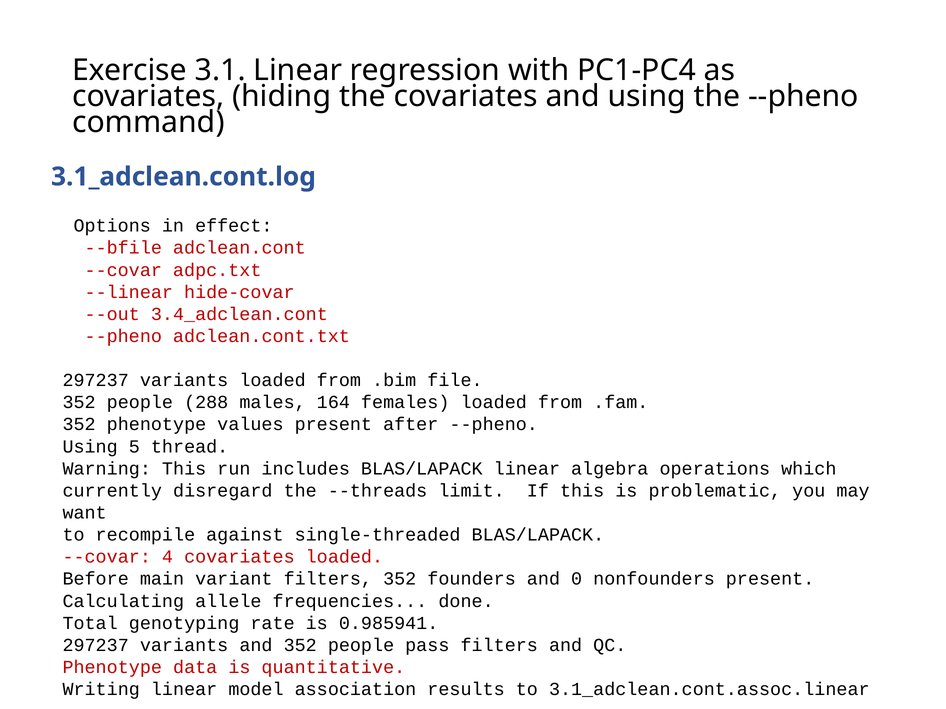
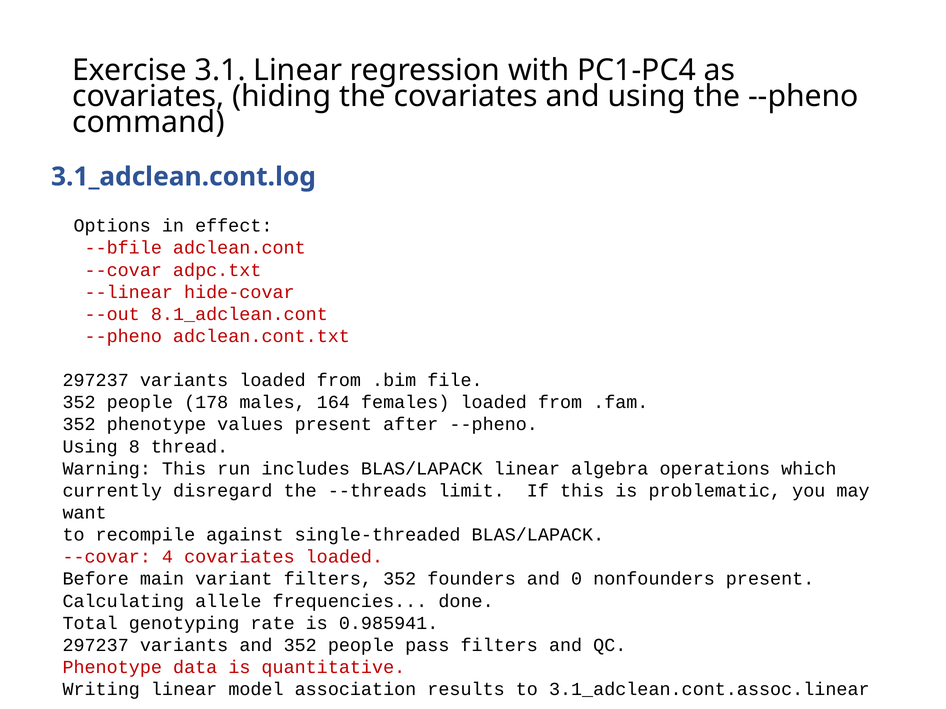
3.4_adclean.cont: 3.4_adclean.cont -> 8.1_adclean.cont
288: 288 -> 178
5: 5 -> 8
